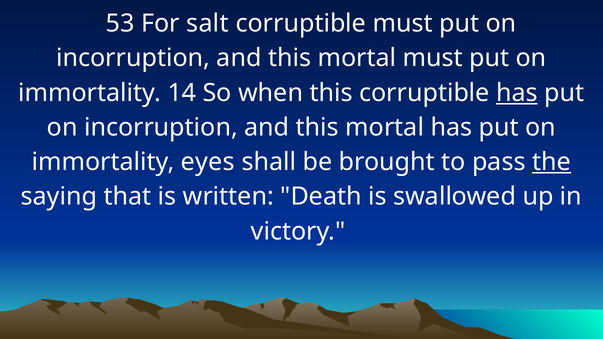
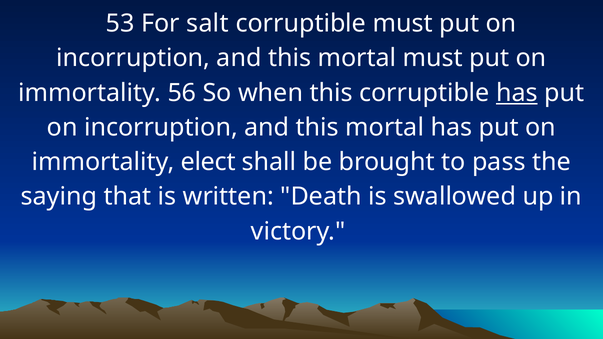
14: 14 -> 56
eyes: eyes -> elect
the underline: present -> none
